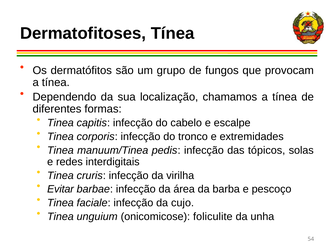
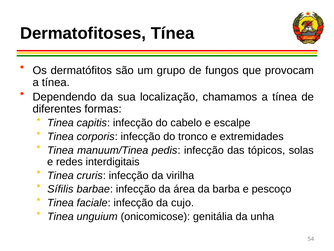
Evitar: Evitar -> Sífilis
foliculite: foliculite -> genitália
